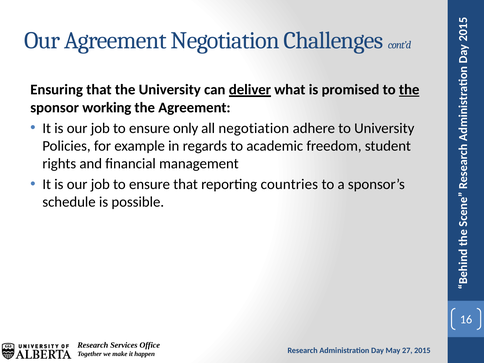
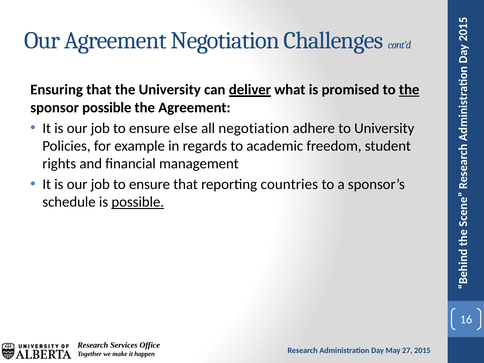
sponsor working: working -> possible
only: only -> else
possible at (138, 202) underline: none -> present
